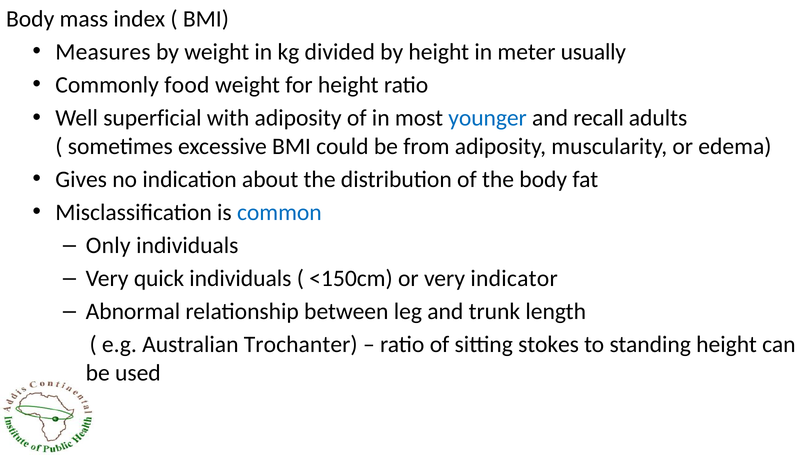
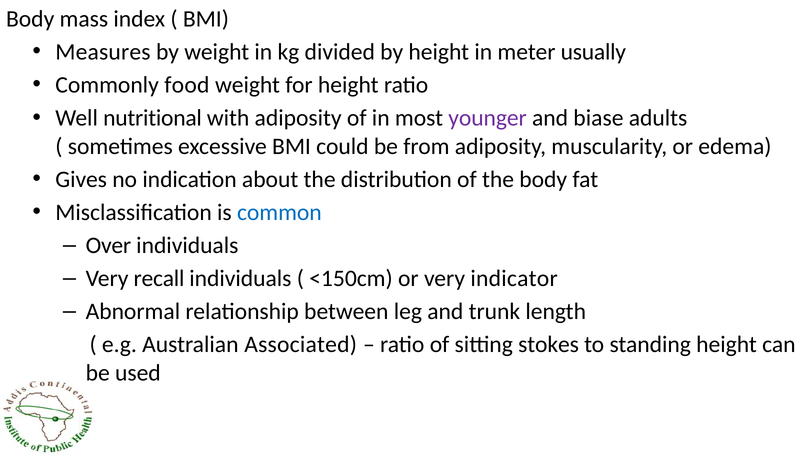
superficial: superficial -> nutritional
younger colour: blue -> purple
recall: recall -> biase
Only: Only -> Over
quick: quick -> recall
Trochanter: Trochanter -> Associated
